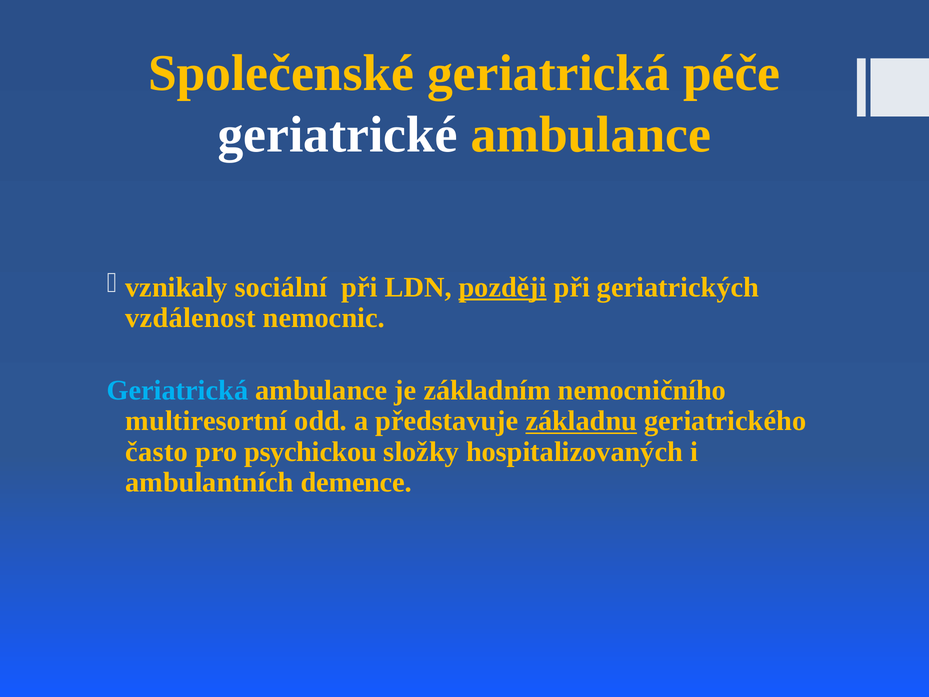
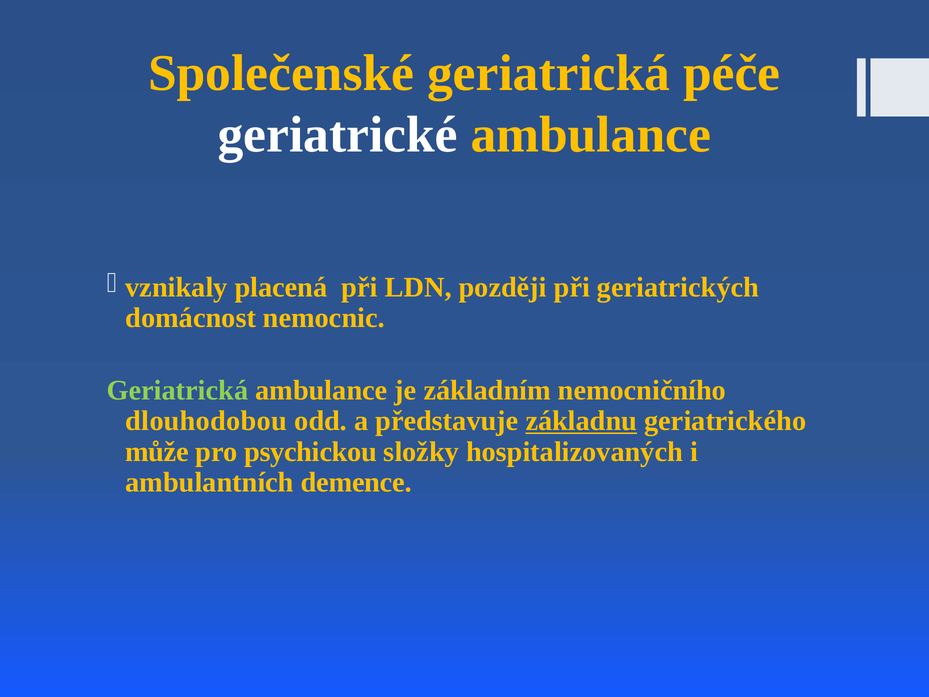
sociální: sociální -> placená
později underline: present -> none
vzdálenost: vzdálenost -> domácnost
Geriatrická at (178, 390) colour: light blue -> light green
multiresortní: multiresortní -> dlouhodobou
často: často -> může
